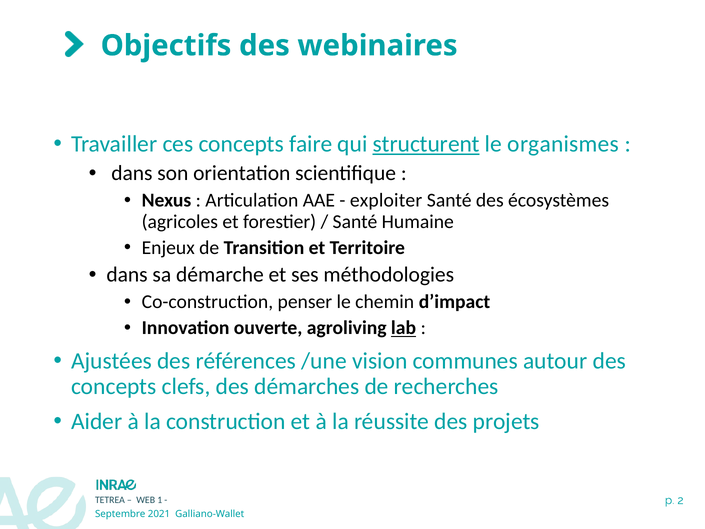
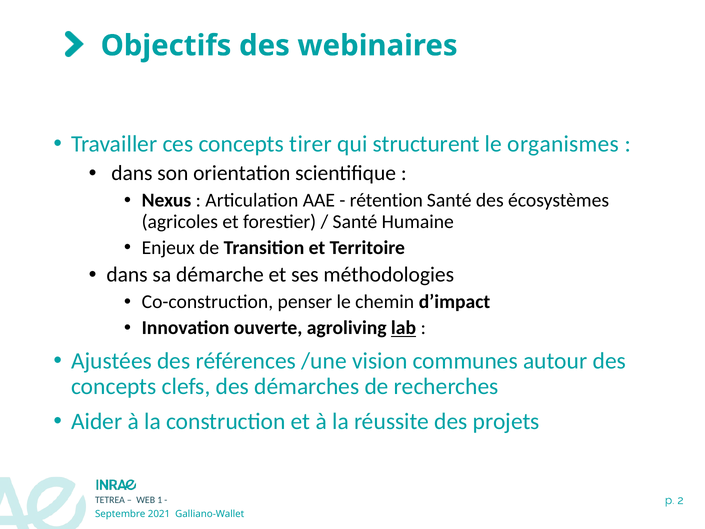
faire: faire -> tirer
structurent underline: present -> none
exploiter: exploiter -> rétention
